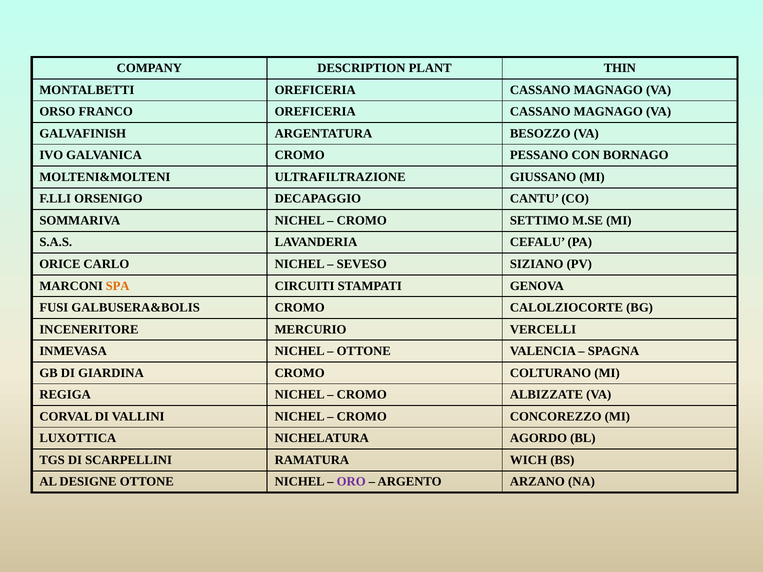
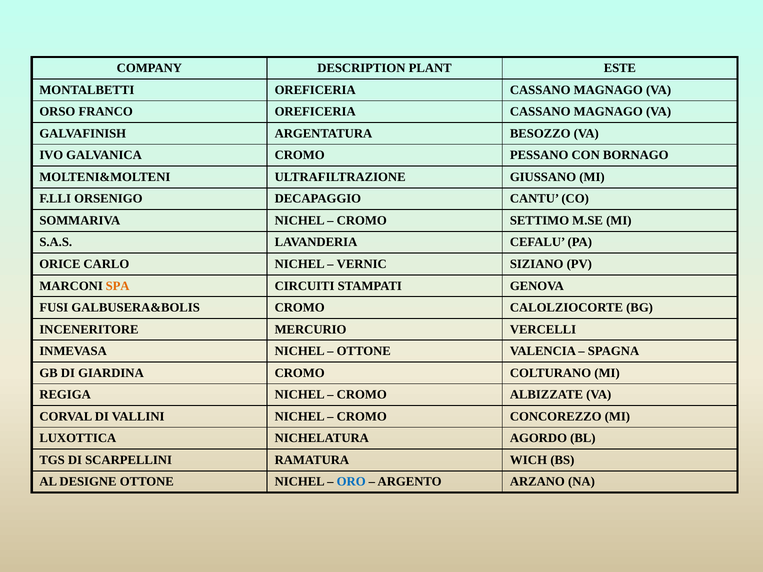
THIN: THIN -> ESTE
SEVESO: SEVESO -> VERNIC
ORO colour: purple -> blue
